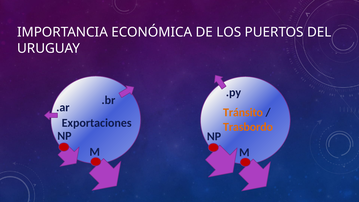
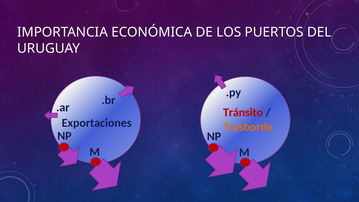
Tránsito colour: orange -> red
